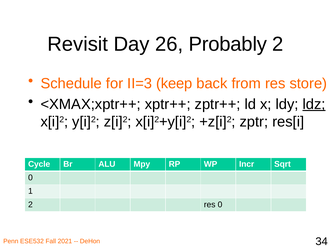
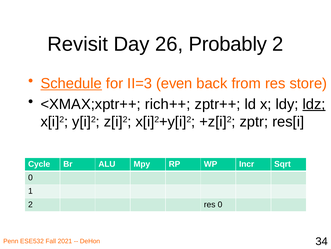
Schedule underline: none -> present
keep: keep -> even
xptr++: xptr++ -> rich++
